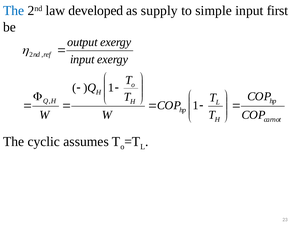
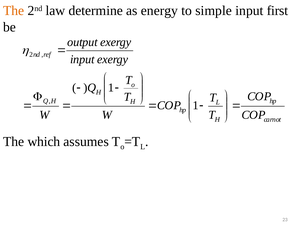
The at (14, 11) colour: blue -> orange
developed: developed -> determine
supply: supply -> energy
cyclic: cyclic -> which
